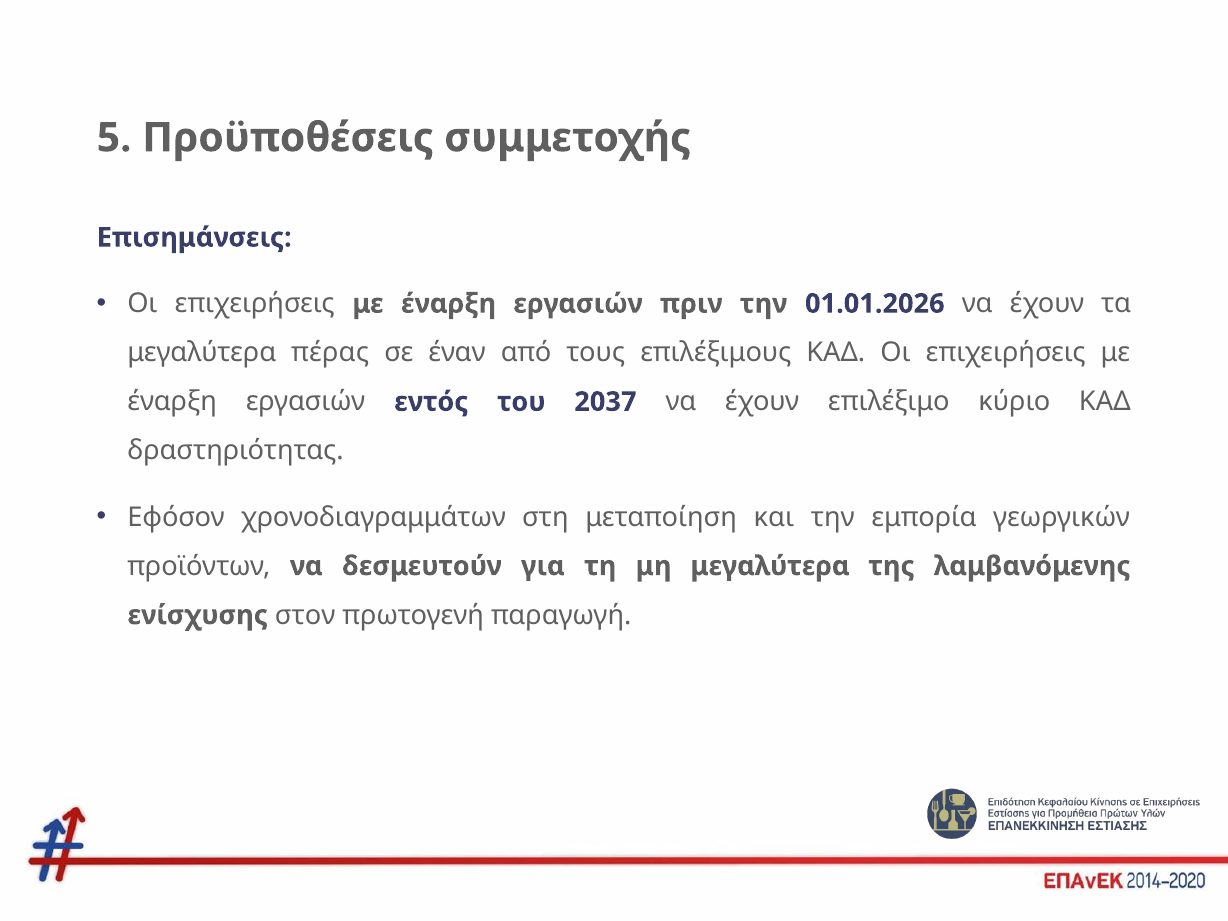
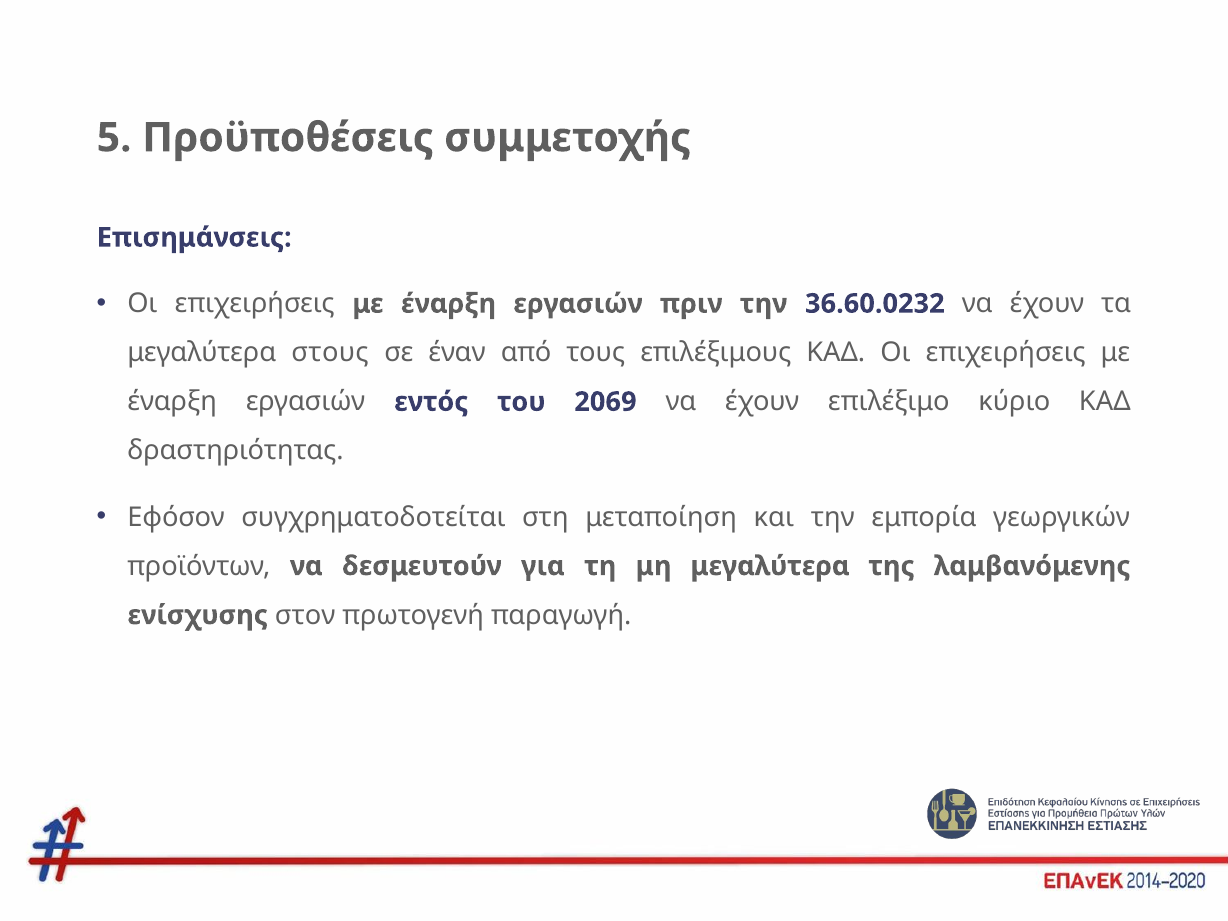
01.01.2026: 01.01.2026 -> 36.60.0232
πέρας: πέρας -> στους
2037: 2037 -> 2069
χρονοδιαγραμμάτων: χρονοδιαγραμμάτων -> συγχρηματοδοτείται
